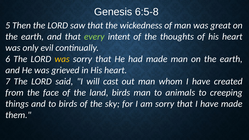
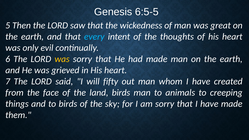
6:5-8: 6:5-8 -> 6:5-5
every colour: light green -> light blue
cast: cast -> fifty
